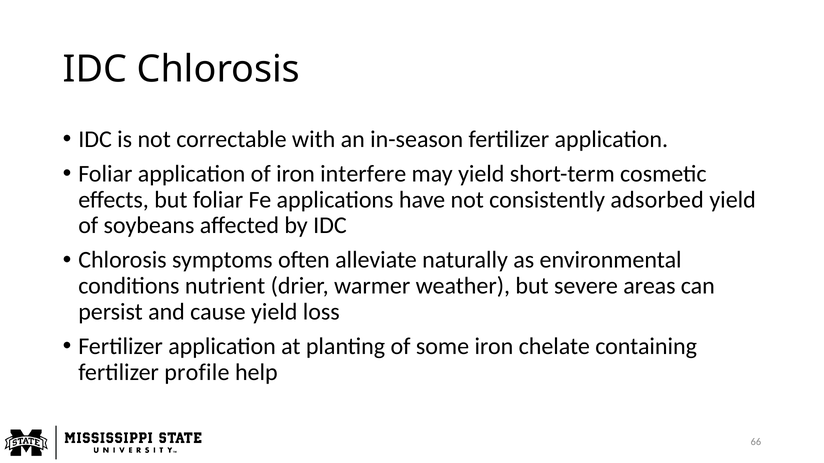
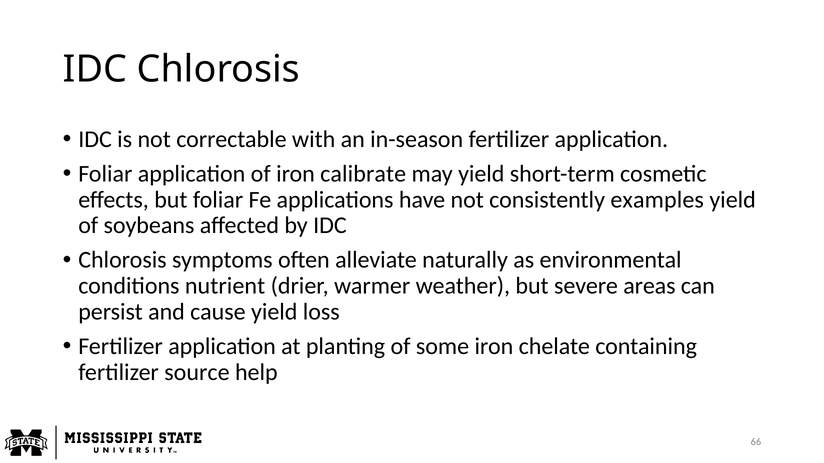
interfere: interfere -> calibrate
adsorbed: adsorbed -> examples
profile: profile -> source
